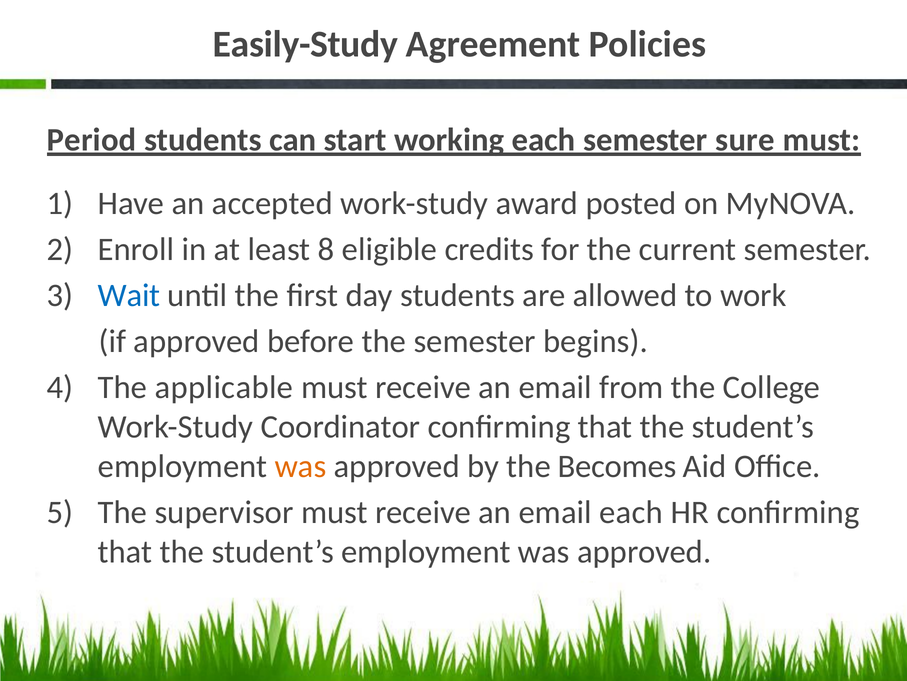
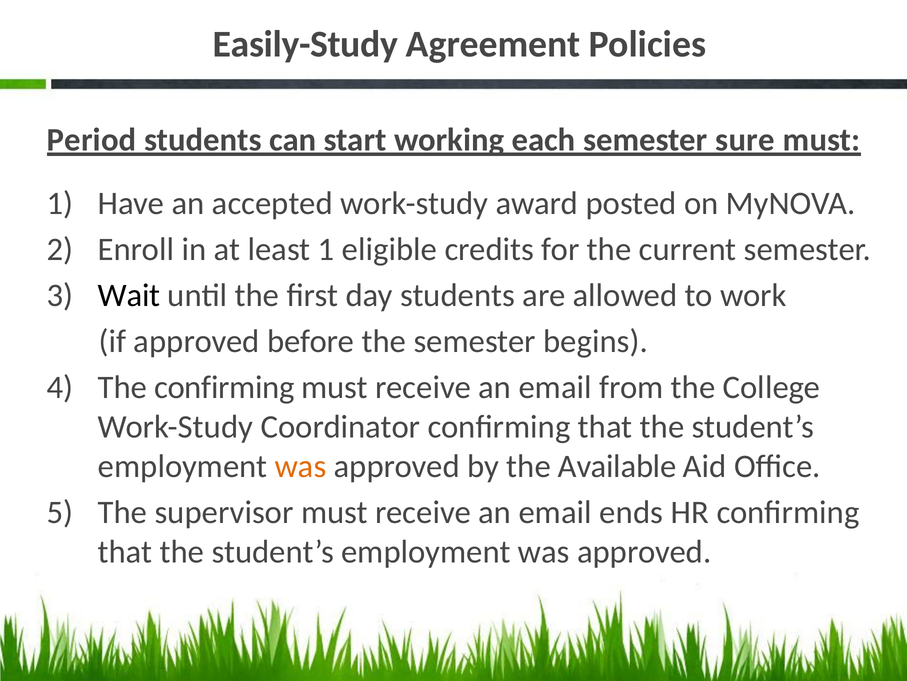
least 8: 8 -> 1
Wait colour: blue -> black
The applicable: applicable -> confirming
Becomes: Becomes -> Available
email each: each -> ends
